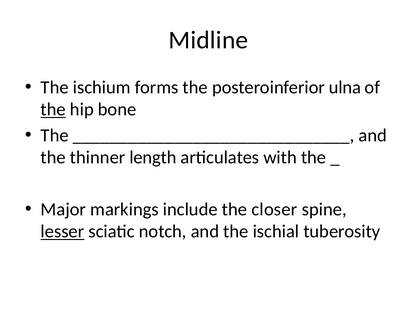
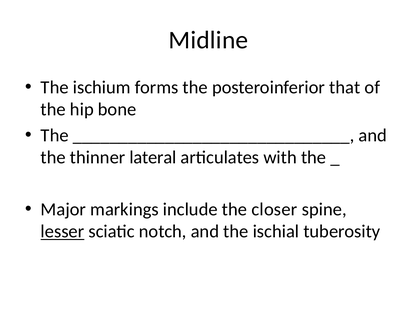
ulna: ulna -> that
the at (53, 110) underline: present -> none
length: length -> lateral
